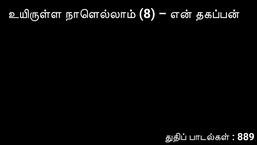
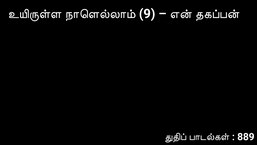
8: 8 -> 9
